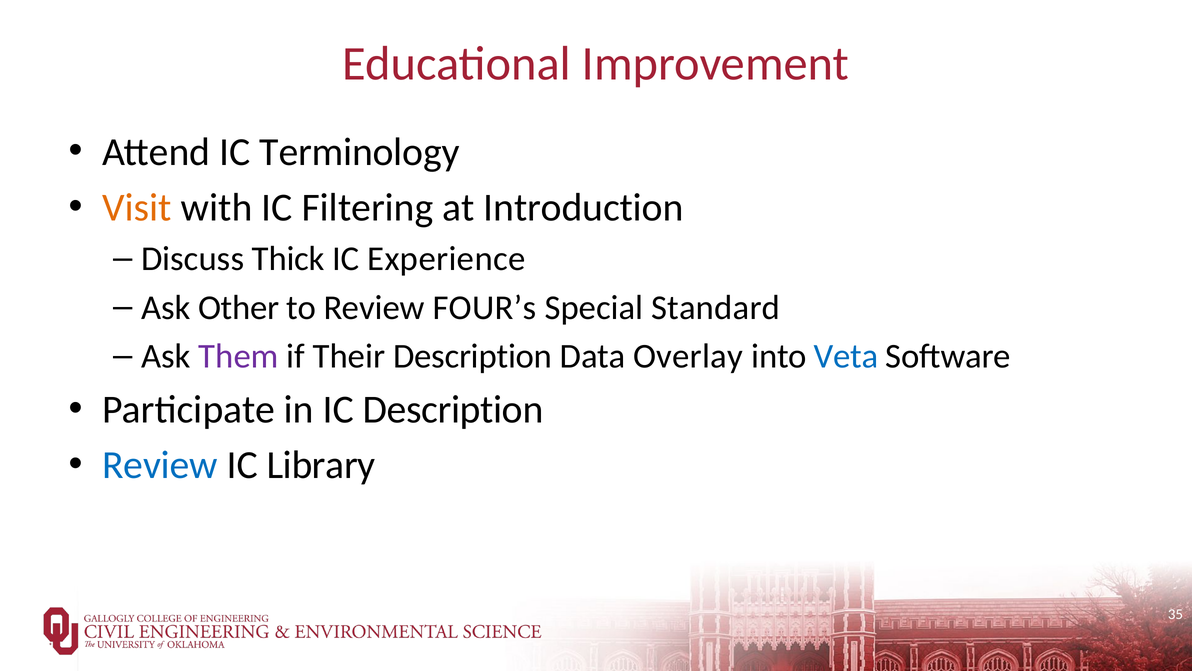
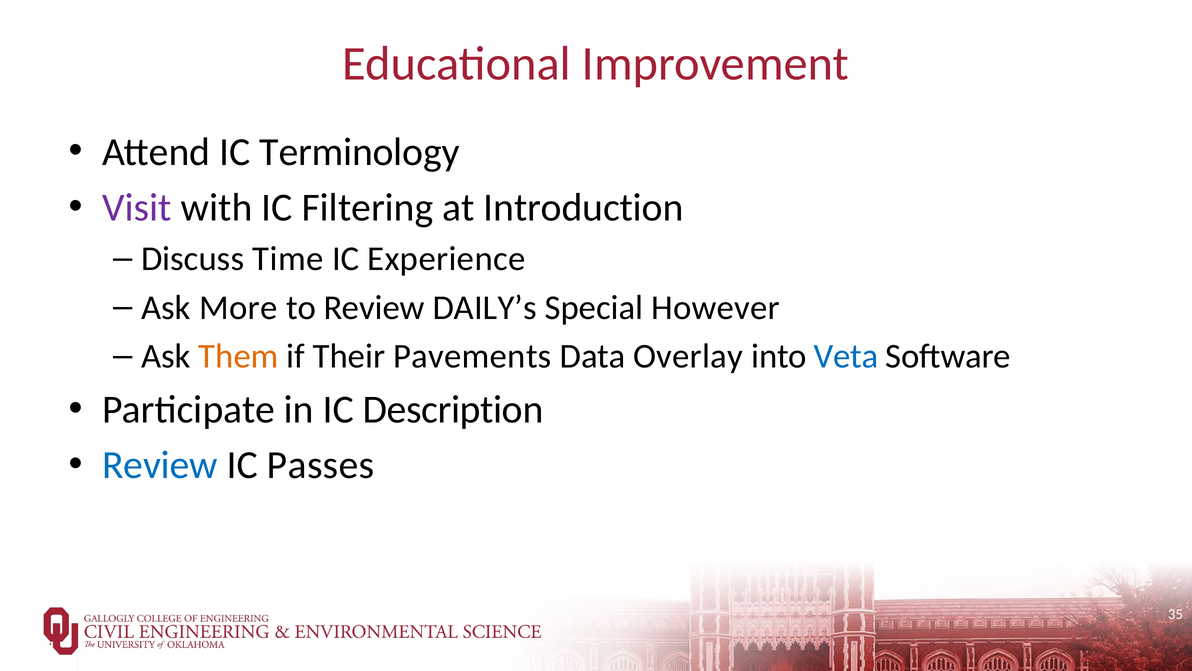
Visit colour: orange -> purple
Thick: Thick -> Time
Other: Other -> More
FOUR’s: FOUR’s -> DAILY’s
Standard: Standard -> However
Them colour: purple -> orange
Their Description: Description -> Pavements
Library: Library -> Passes
